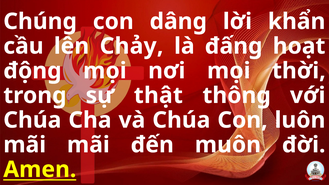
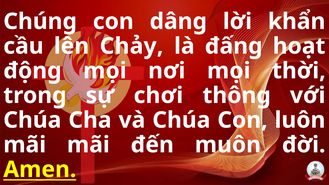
thật: thật -> chơi
